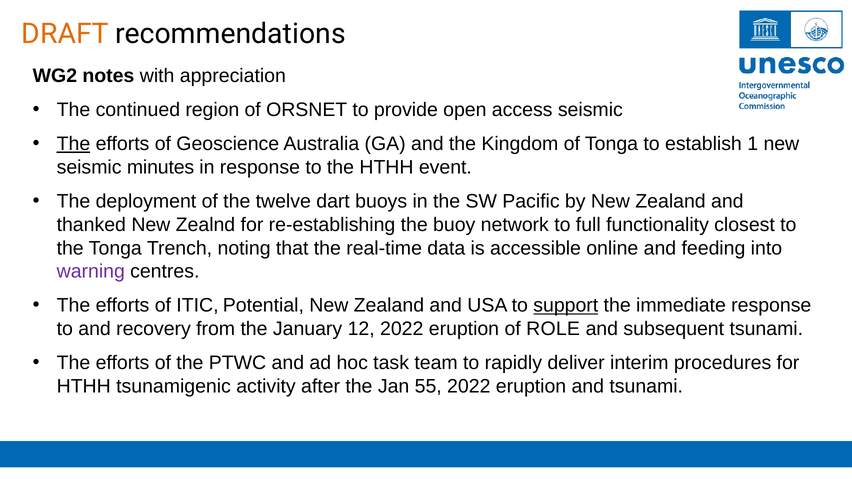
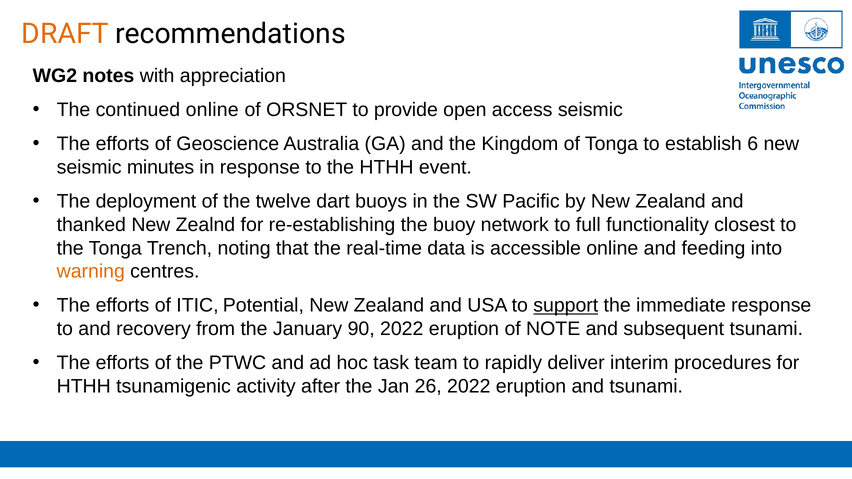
continued region: region -> online
The at (73, 144) underline: present -> none
1: 1 -> 6
warning colour: purple -> orange
12: 12 -> 90
ROLE: ROLE -> NOTE
55: 55 -> 26
